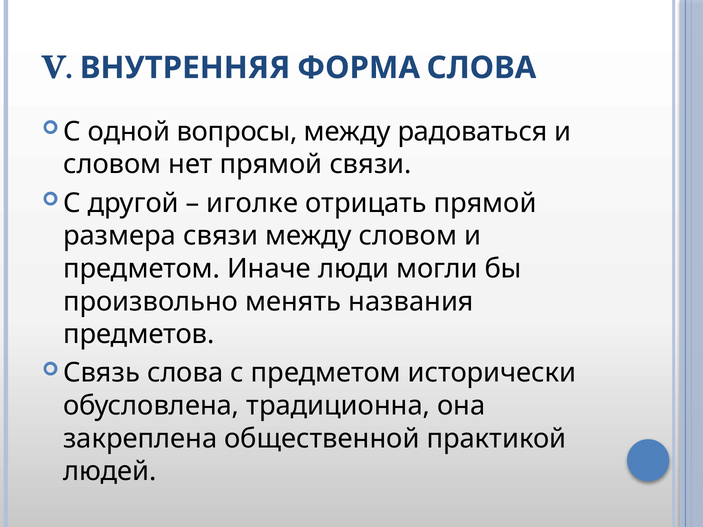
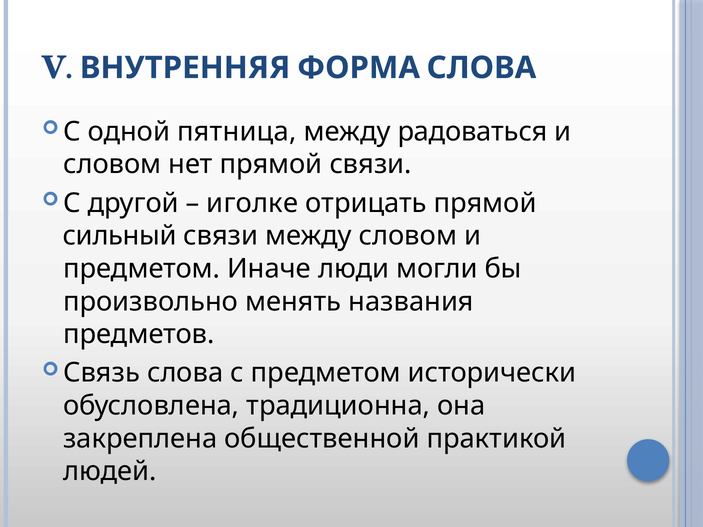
вопросы: вопросы -> пятница
размера: размера -> сильный
